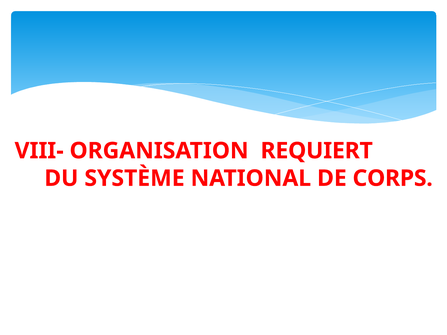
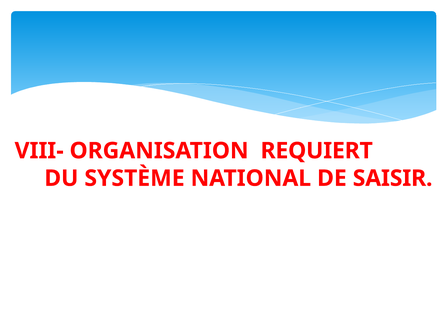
CORPS: CORPS -> SAISIR
